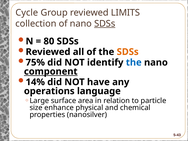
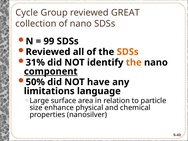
LIMITS: LIMITS -> GREAT
SDSs at (105, 24) underline: present -> none
80: 80 -> 99
75%: 75% -> 31%
the at (134, 62) colour: blue -> orange
14%: 14% -> 50%
operations: operations -> limitations
